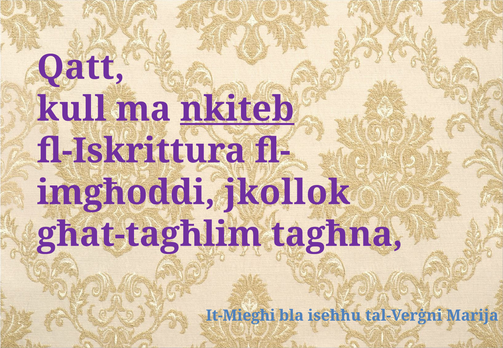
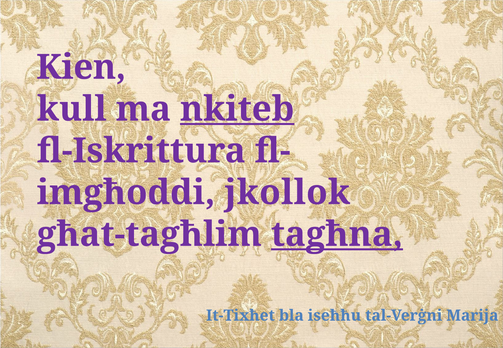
Qatt: Qatt -> Kien
tagħna underline: none -> present
It-Miegħi: It-Miegħi -> It-Tixħet
